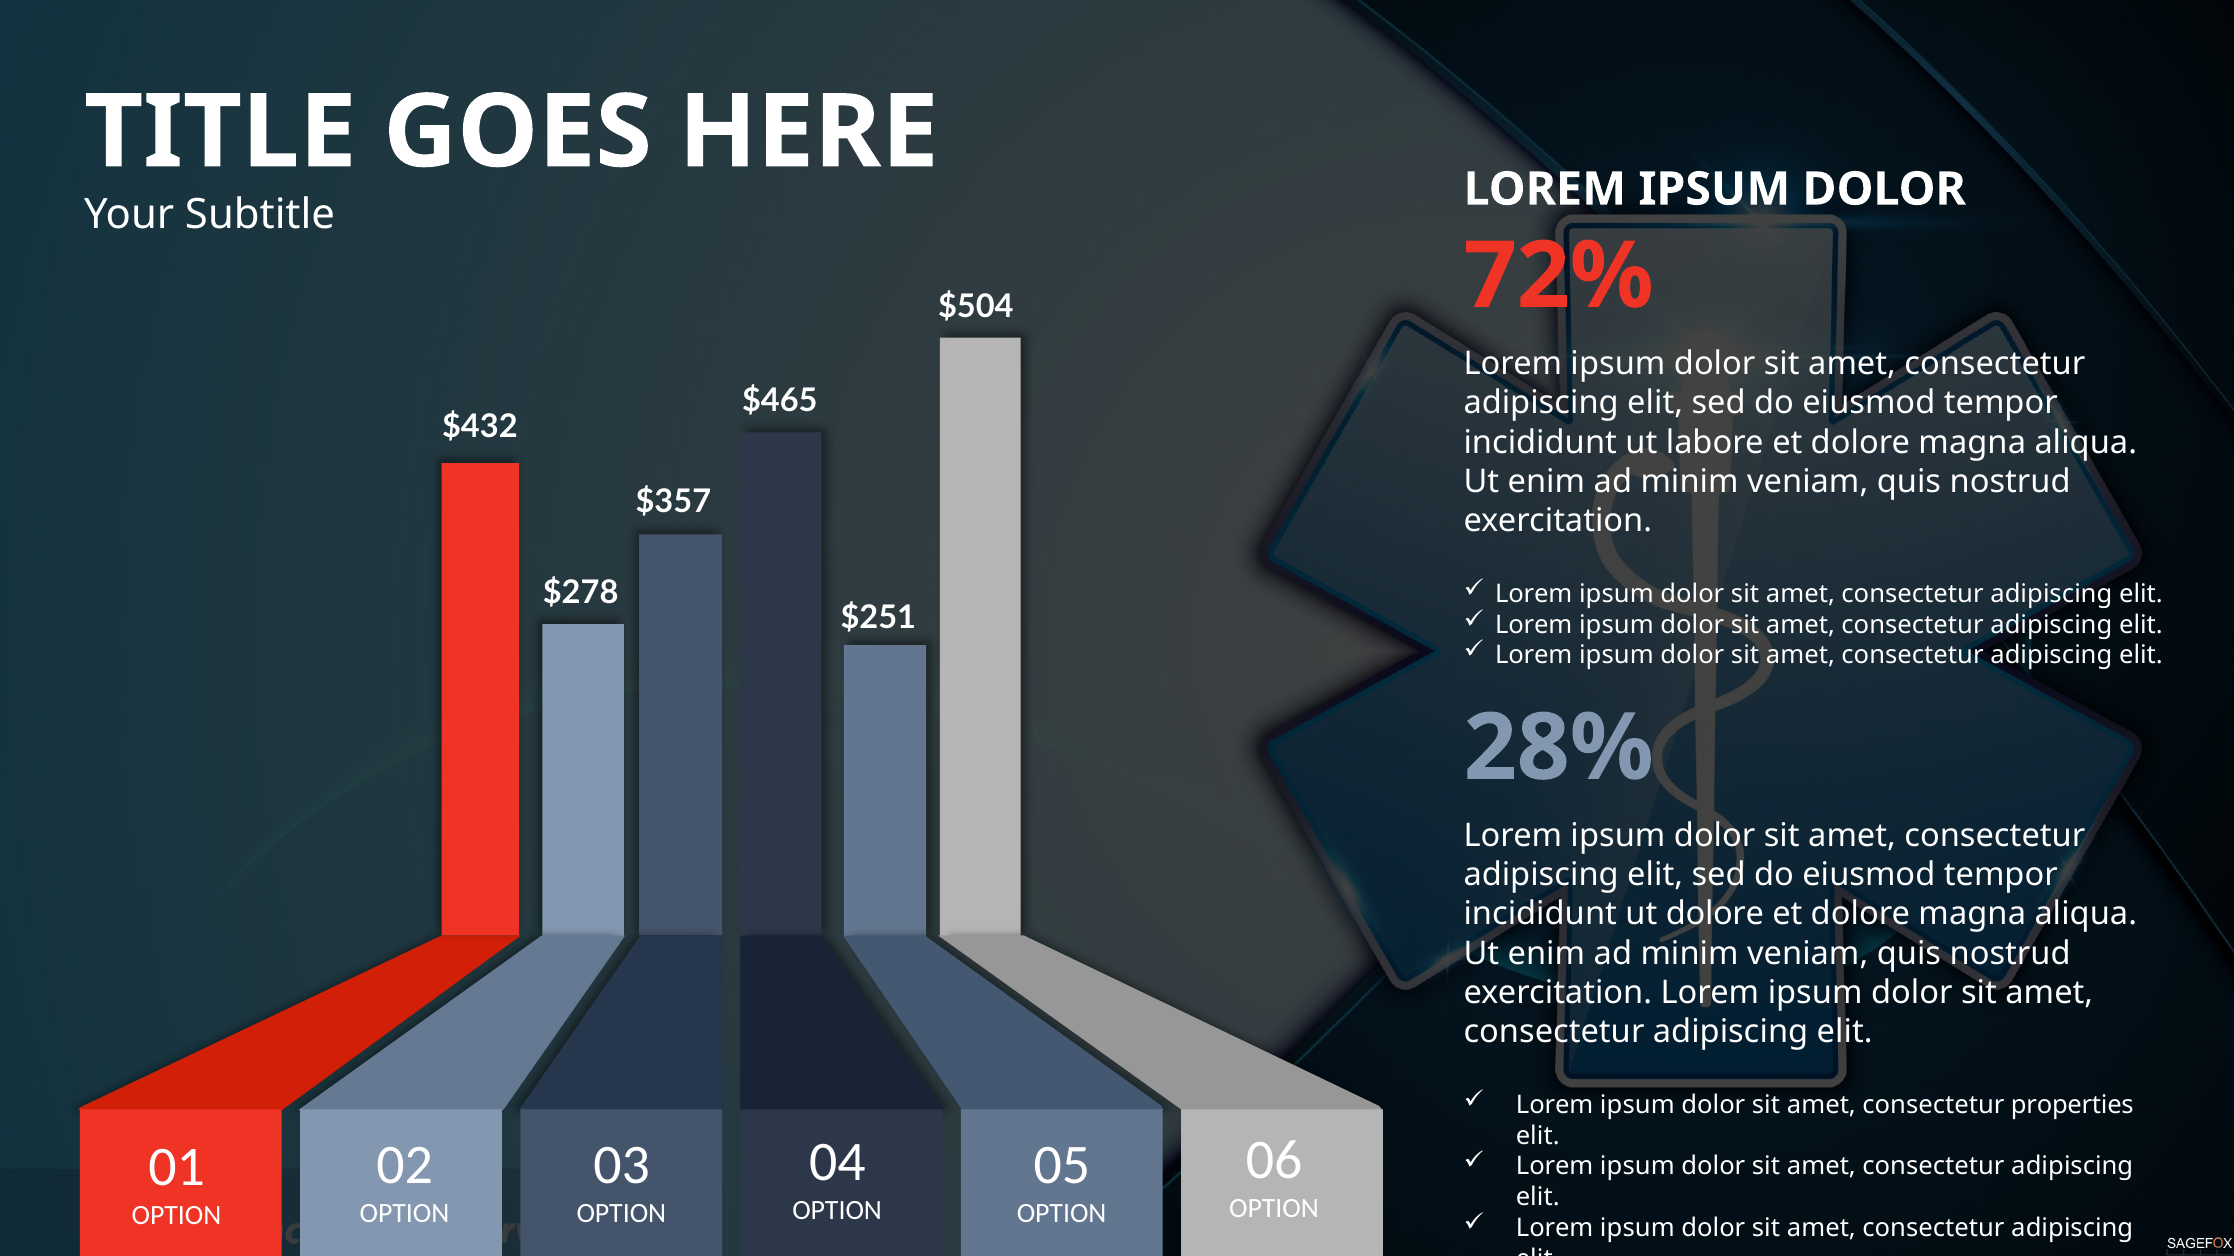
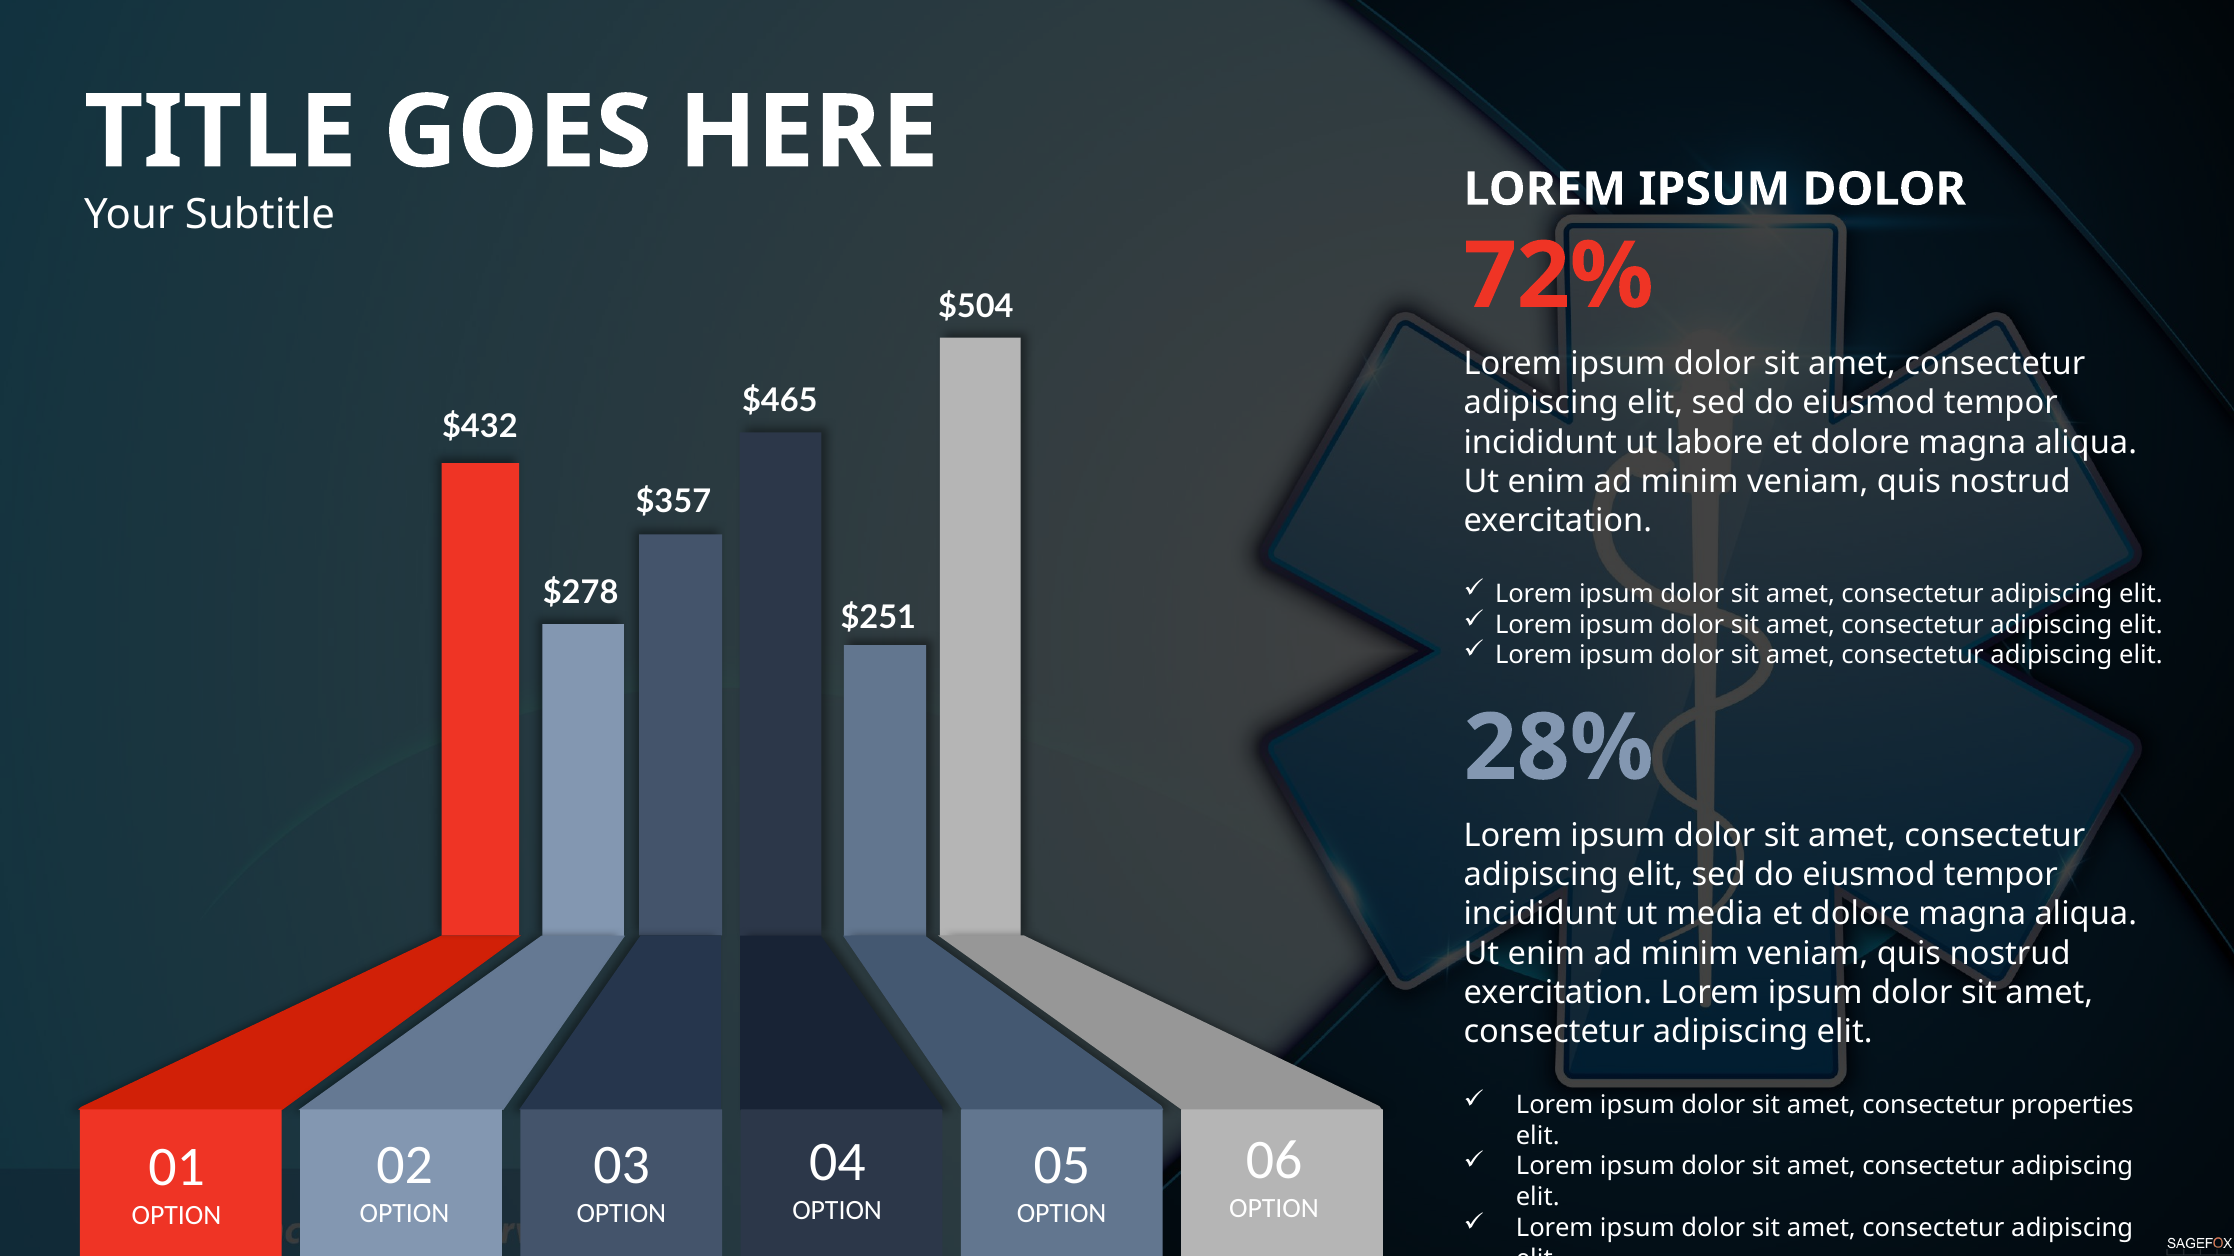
ut dolore: dolore -> media
